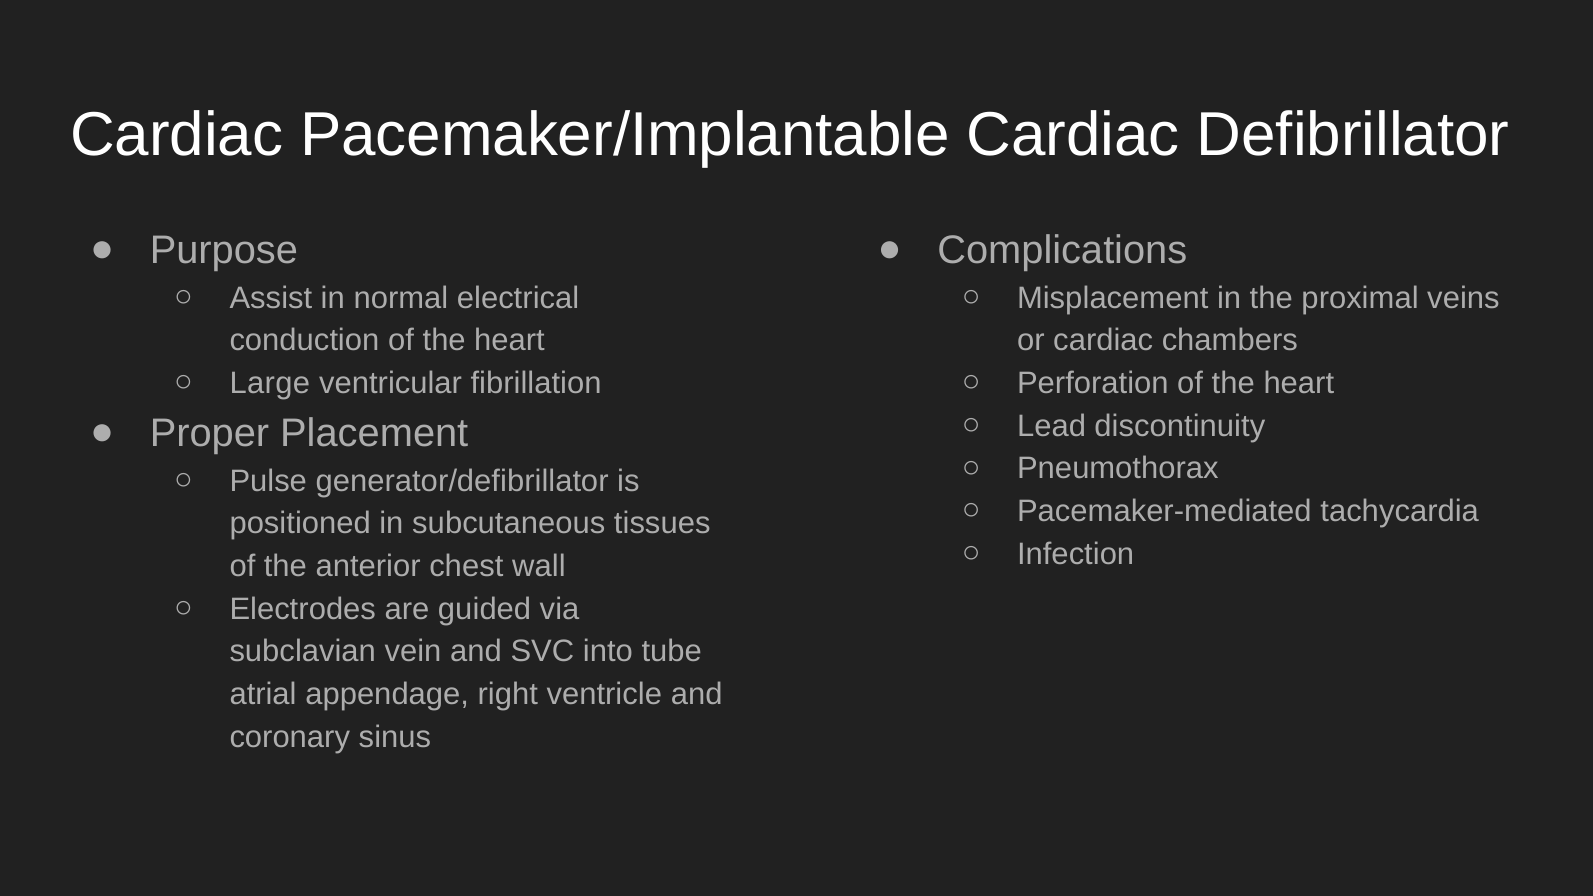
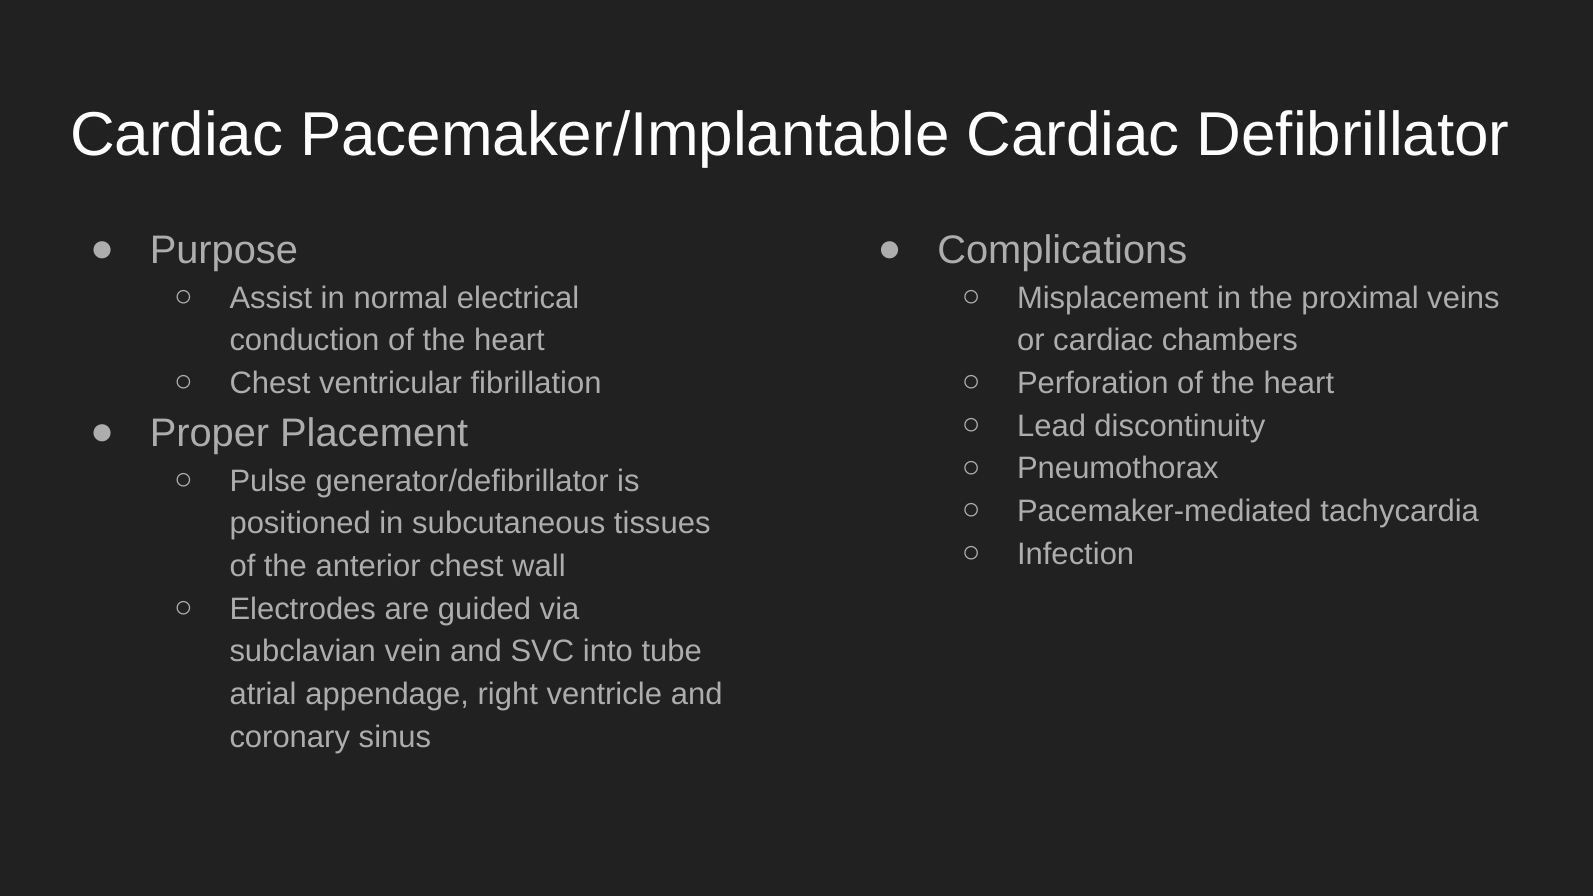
Large at (270, 383): Large -> Chest
